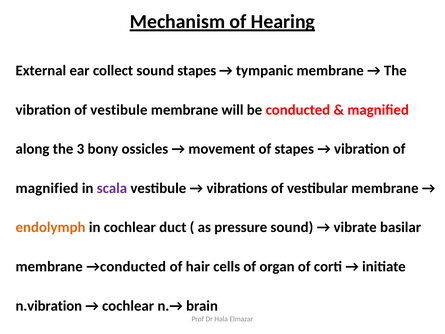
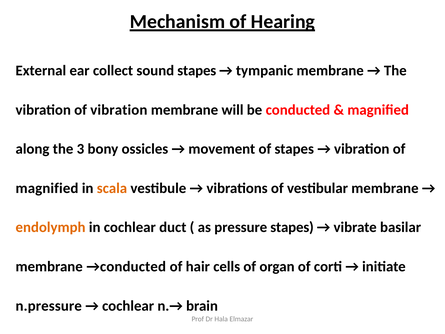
of vestibule: vestibule -> vibration
scala colour: purple -> orange
pressure sound: sound -> stapes
n.vibration: n.vibration -> n.pressure
